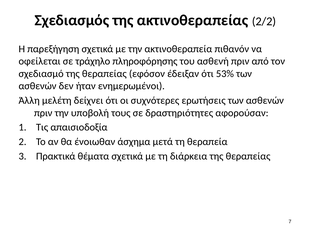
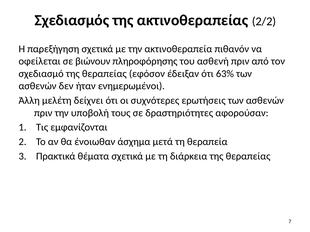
τράχηλο: τράχηλο -> βιώνουν
53%: 53% -> 63%
απαισιοδοξία: απαισιοδοξία -> εμφανίζονται
